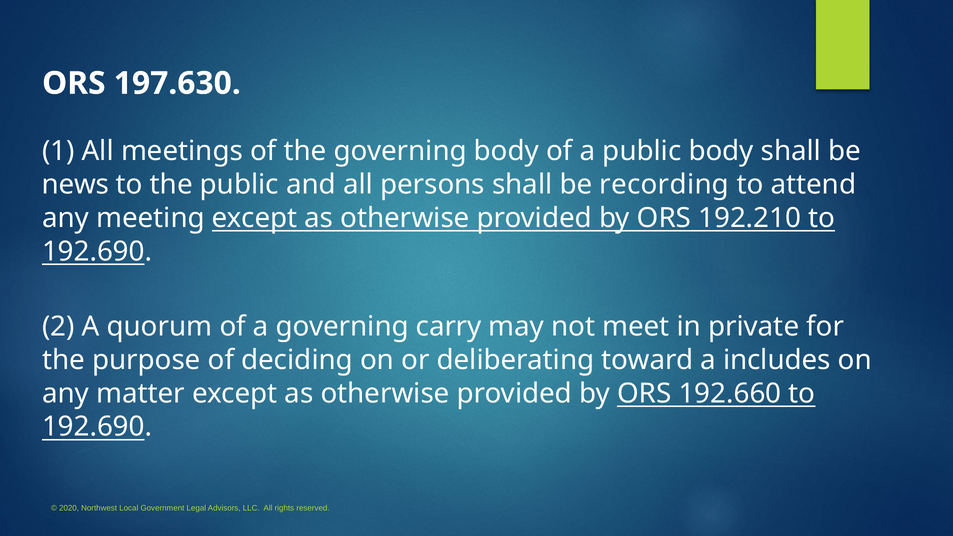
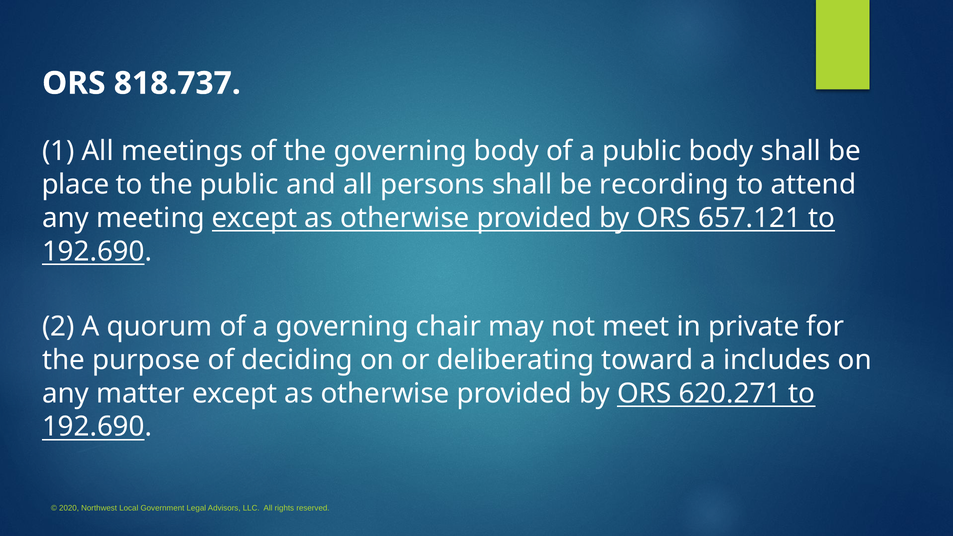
197.630: 197.630 -> 818.737
news: news -> place
192.210: 192.210 -> 657.121
carry: carry -> chair
192.660: 192.660 -> 620.271
